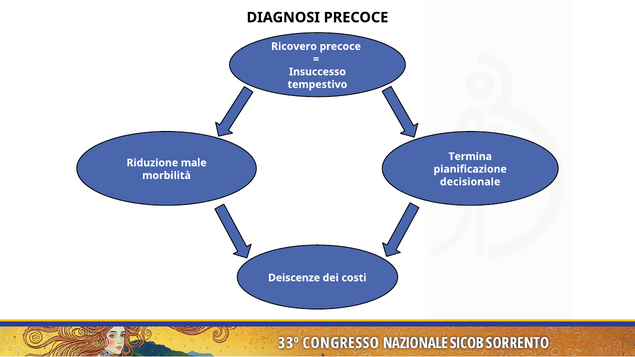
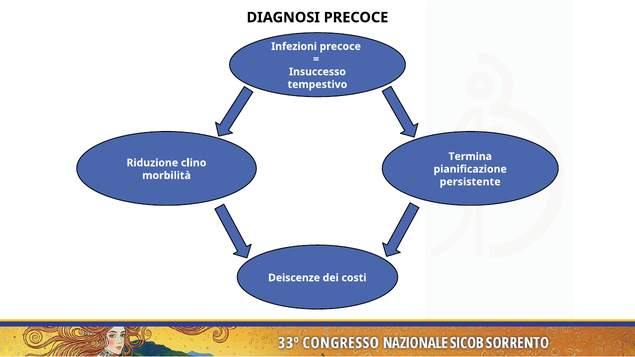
Ricovero: Ricovero -> Infezioni
male: male -> clino
decisionale: decisionale -> persistente
